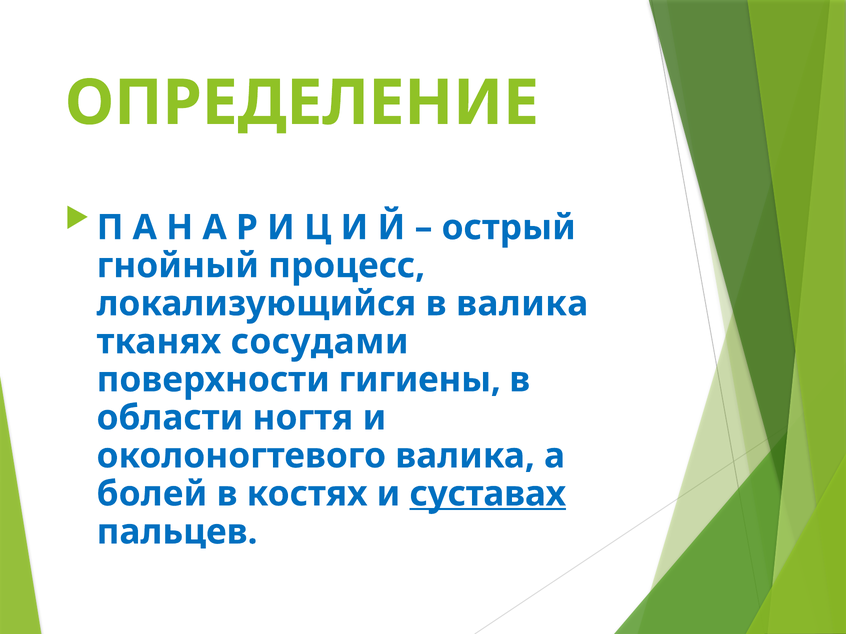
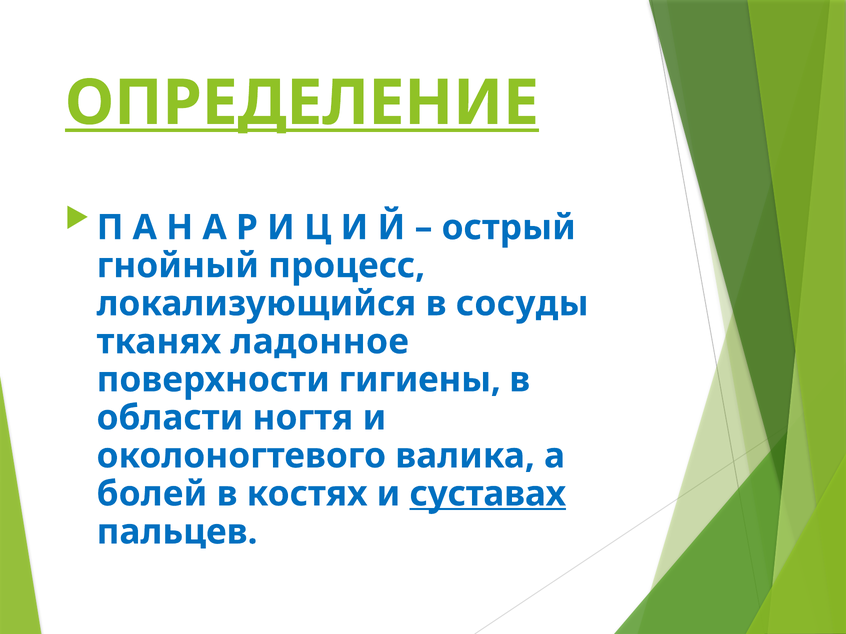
ОПРЕДЕЛЕНИЕ underline: none -> present
в валика: валика -> сосуды
сосудами: сосудами -> ладонное
